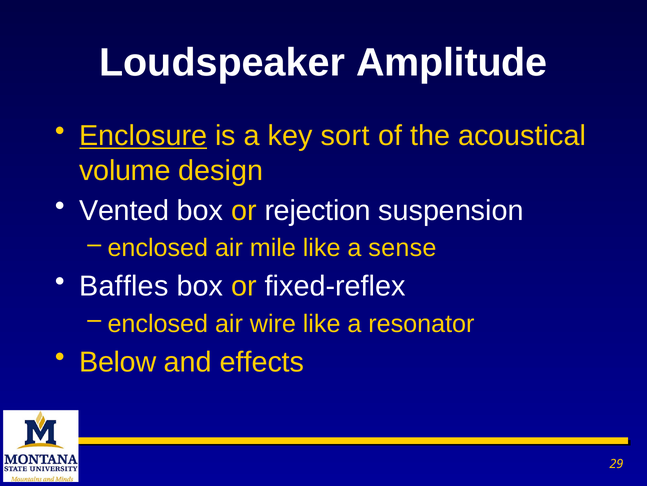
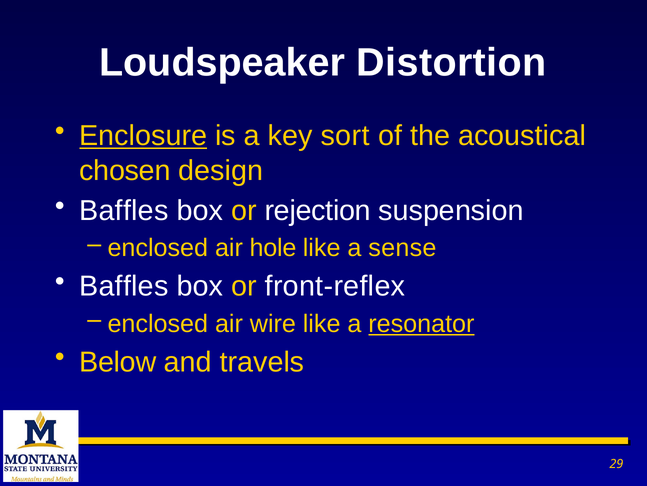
Amplitude: Amplitude -> Distortion
volume: volume -> chosen
Vented at (124, 211): Vented -> Baffles
mile: mile -> hole
fixed-reflex: fixed-reflex -> front-reflex
resonator underline: none -> present
effects: effects -> travels
